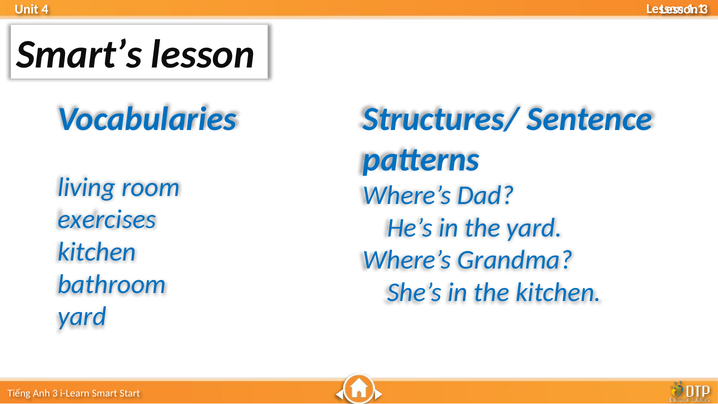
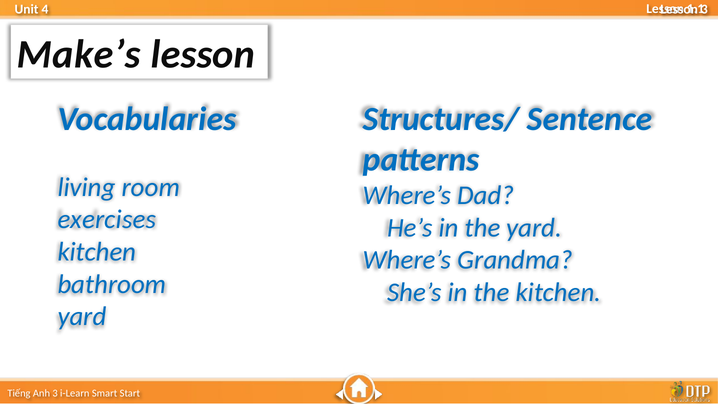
Smart’s: Smart’s -> Make’s
